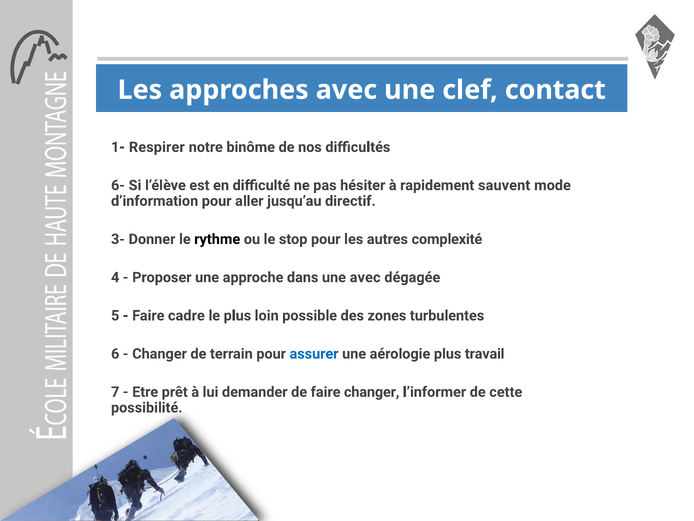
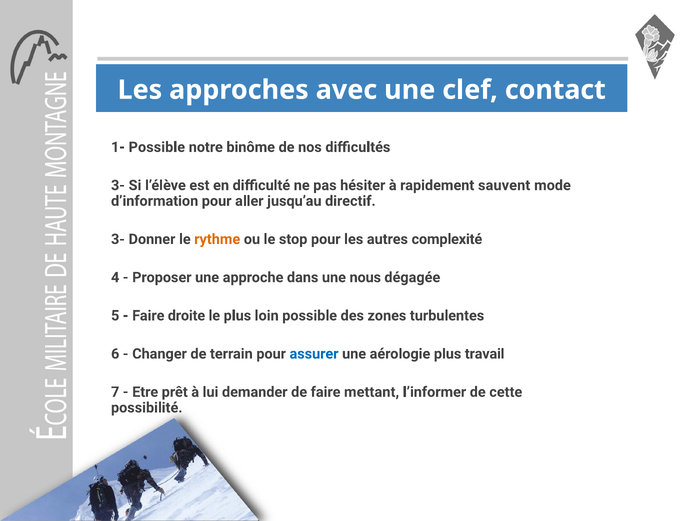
1- Respirer: Respirer -> Possible
6- at (118, 185): 6- -> 3-
rythme colour: black -> orange
une avec: avec -> nous
cadre: cadre -> droite
faire changer: changer -> mettant
